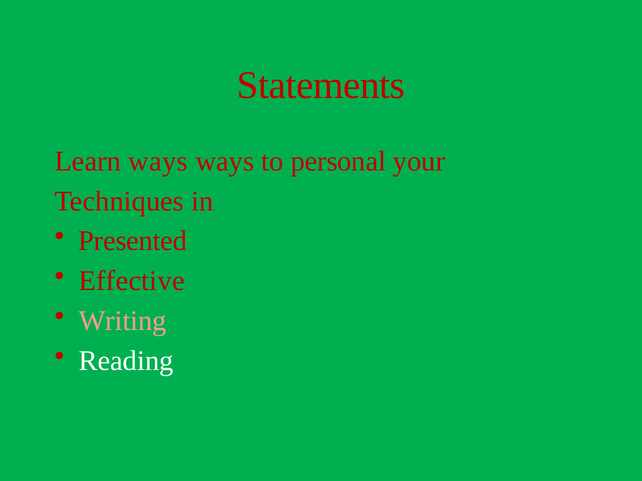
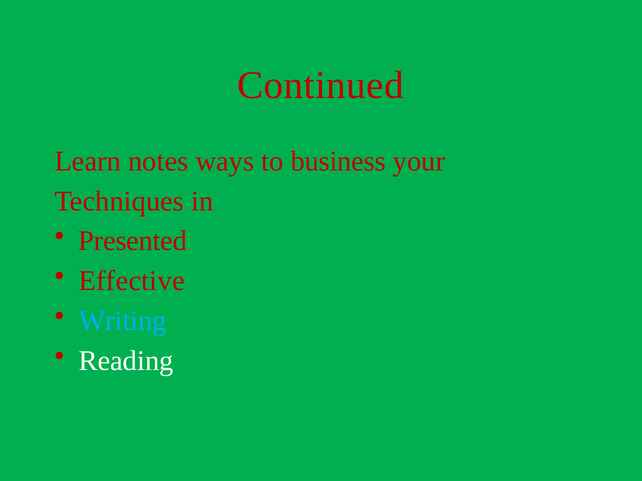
Statements: Statements -> Continued
Learn ways: ways -> notes
personal: personal -> business
Writing colour: pink -> light blue
